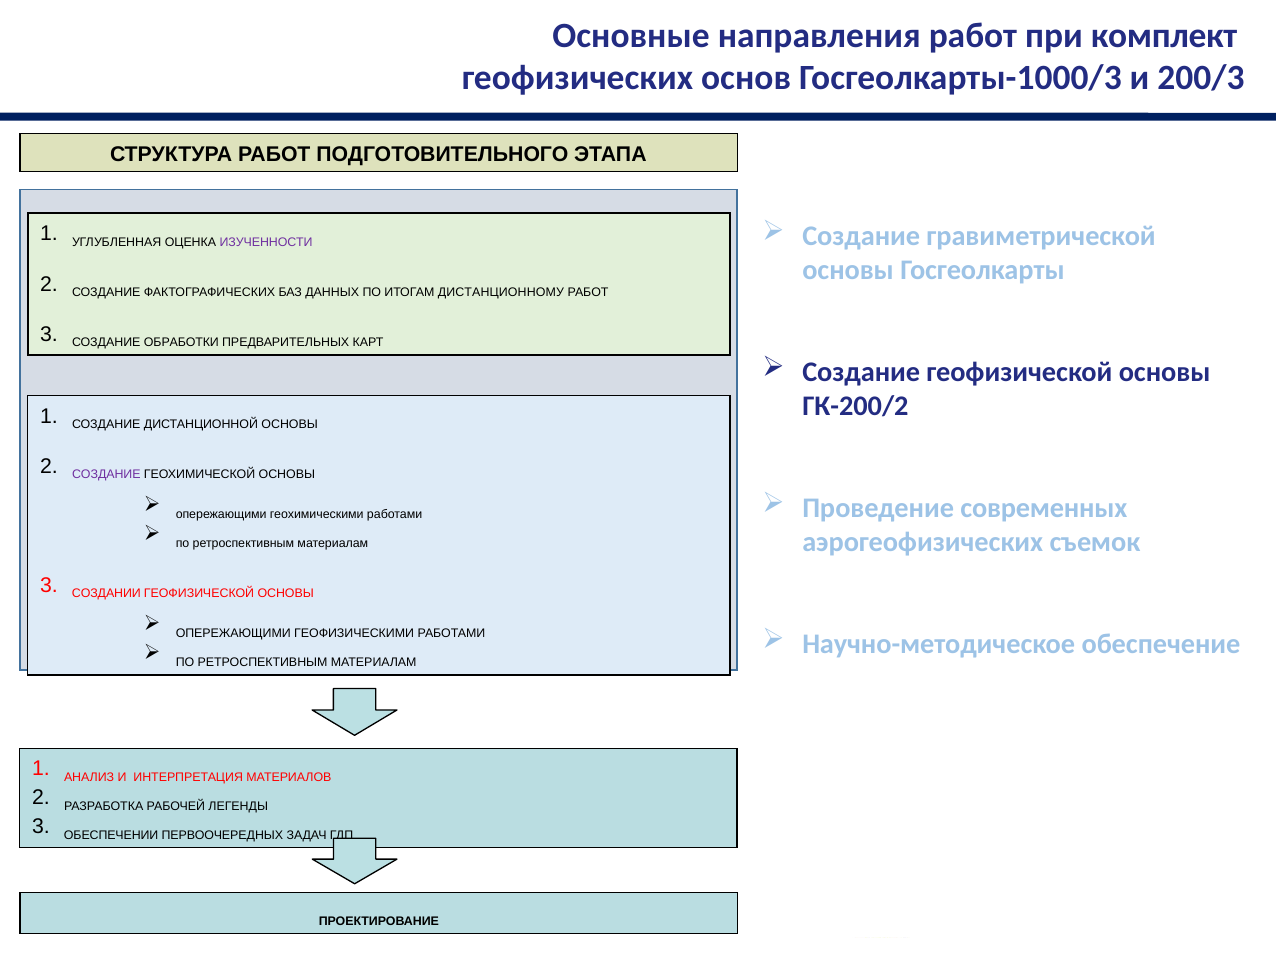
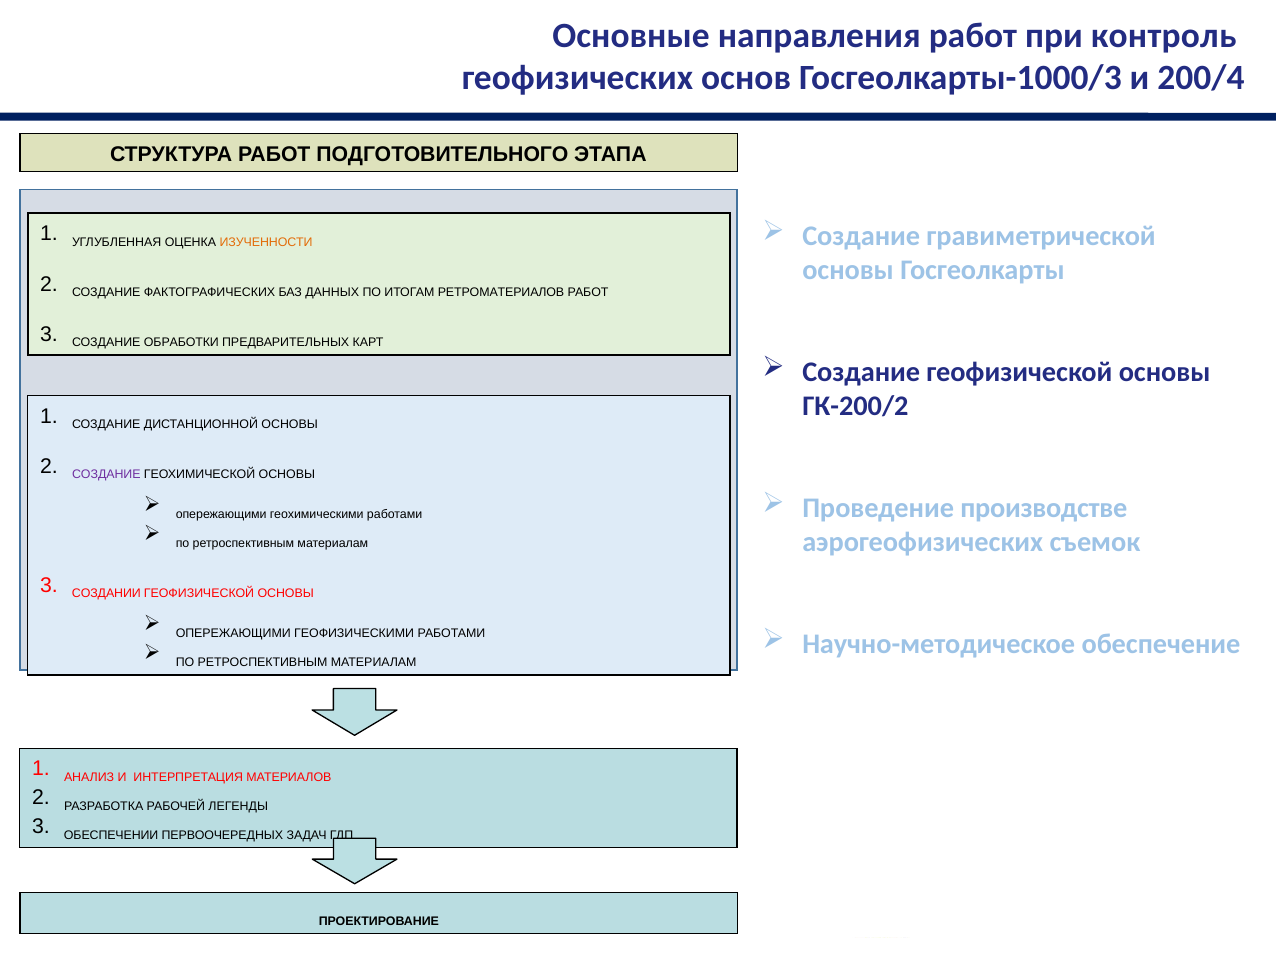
комплект: комплект -> контроль
200/3: 200/3 -> 200/4
ИЗУЧЕННОСТИ colour: purple -> orange
ДИСТАНЦИОННОМУ: ДИСТАНЦИОННОМУ -> РЕТРОМАТЕРИАЛОВ
современных: современных -> производстве
